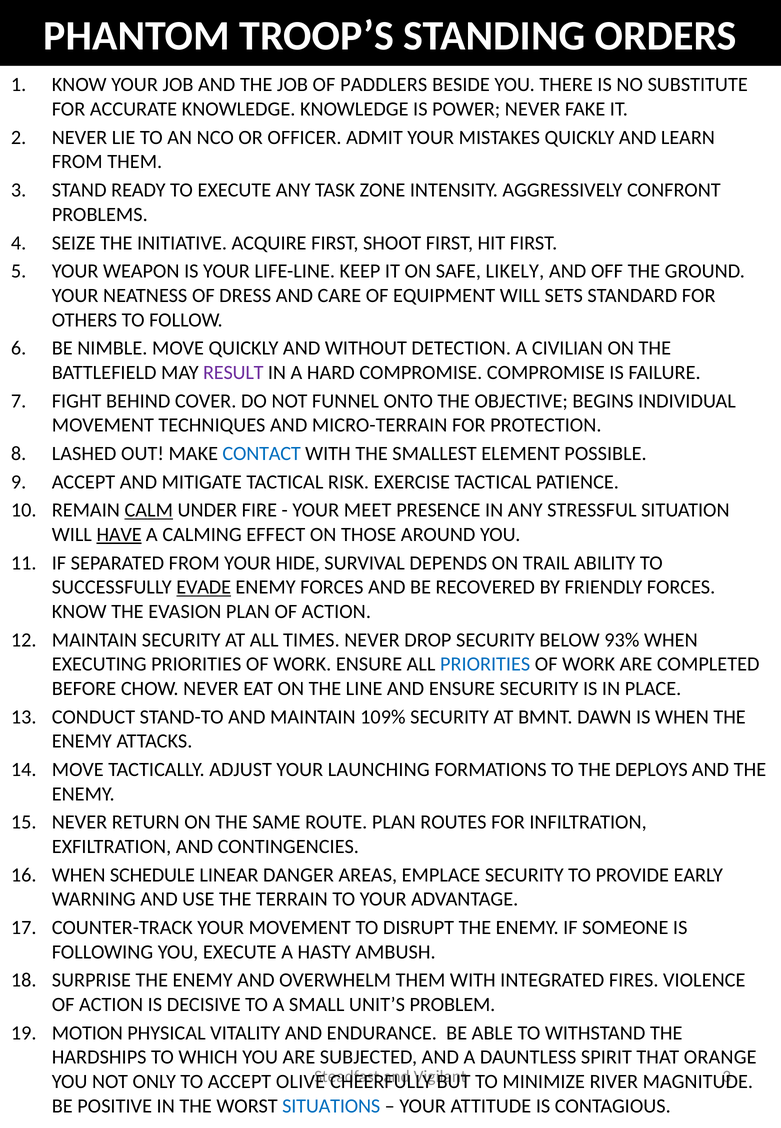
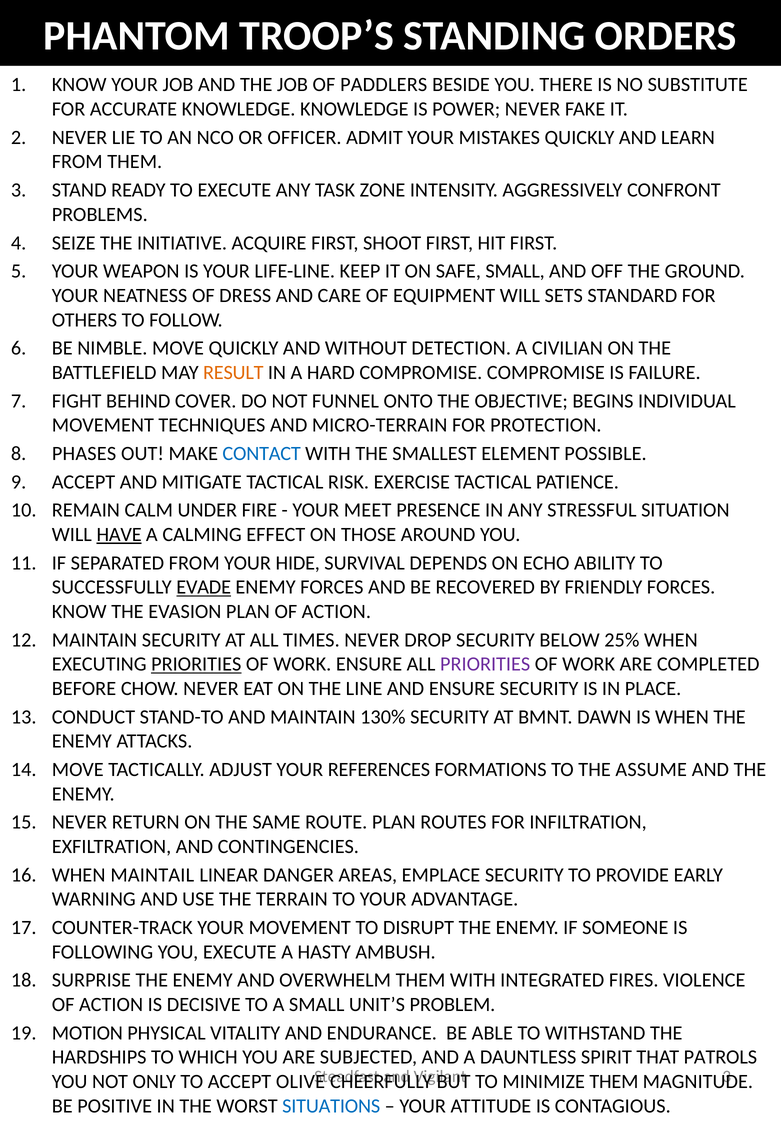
SAFE LIKELY: LIKELY -> SMALL
RESULT colour: purple -> orange
LASHED: LASHED -> PHASES
CALM underline: present -> none
TRAIL: TRAIL -> ECHO
93%: 93% -> 25%
PRIORITIES at (196, 664) underline: none -> present
PRIORITIES at (485, 664) colour: blue -> purple
109%: 109% -> 130%
LAUNCHING: LAUNCHING -> REFERENCES
DEPLOYS: DEPLOYS -> ASSUME
SCHEDULE: SCHEDULE -> MAINTAIL
ORANGE: ORANGE -> PATROLS
MINIMIZE RIVER: RIVER -> THEM
